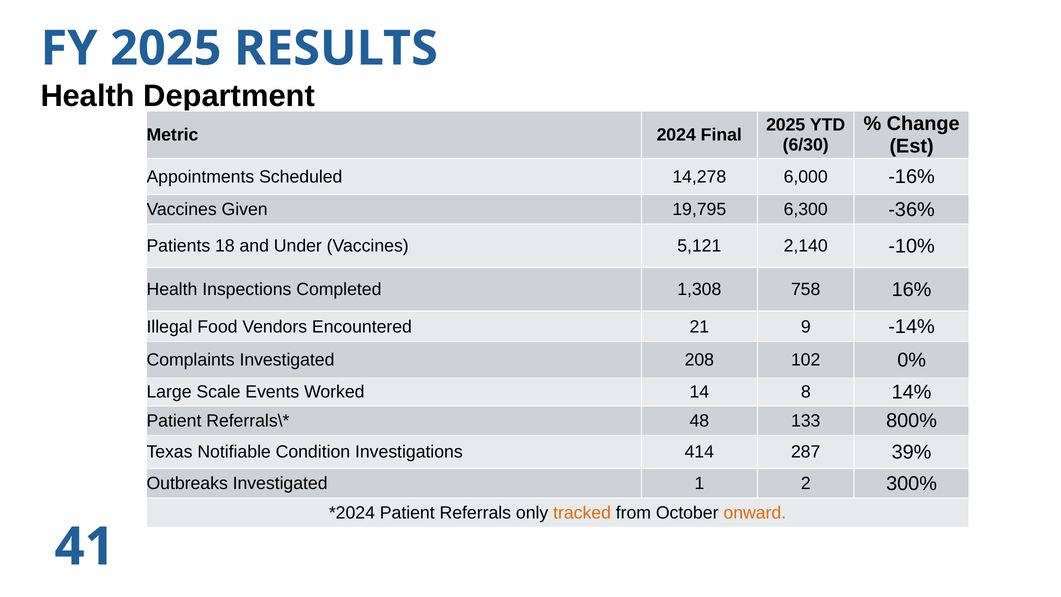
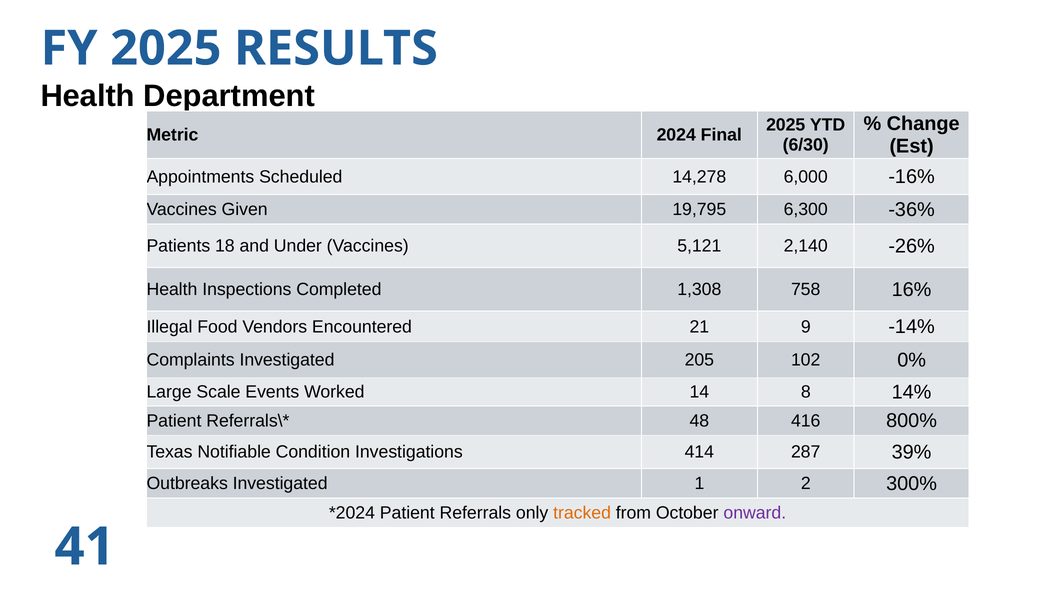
-10%: -10% -> -26%
208: 208 -> 205
133: 133 -> 416
onward colour: orange -> purple
